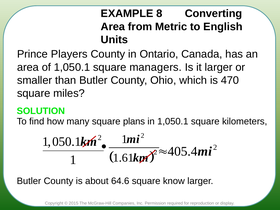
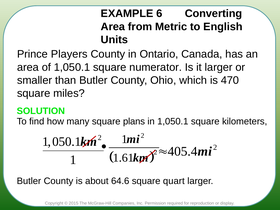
8: 8 -> 6
managers: managers -> numerator
know: know -> quart
